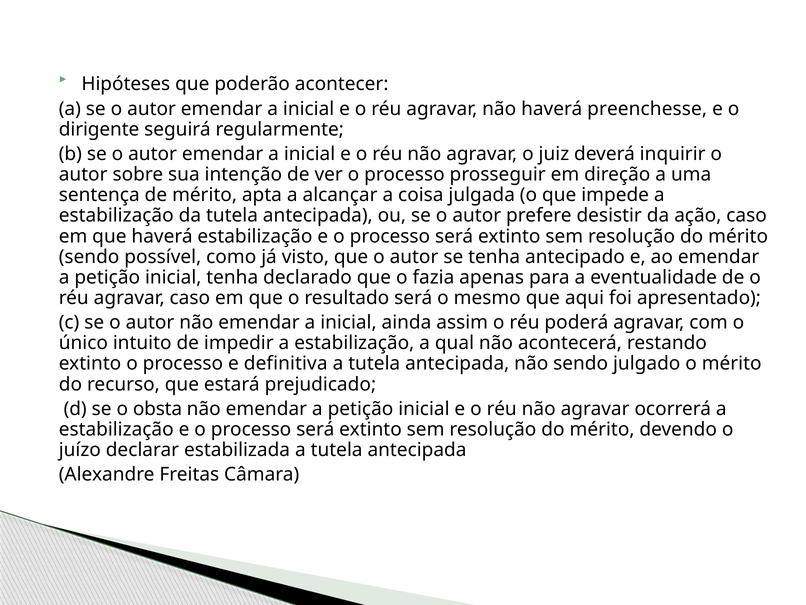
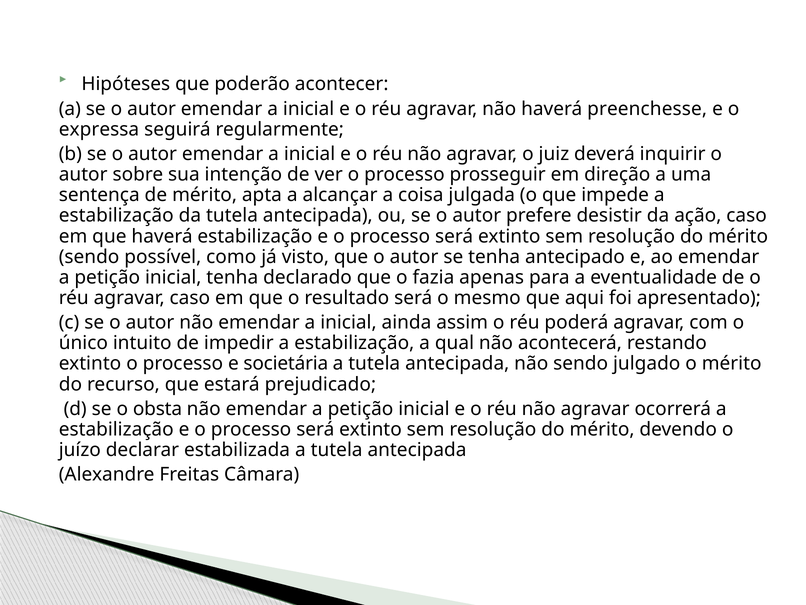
dirigente: dirigente -> expressa
definitiva: definitiva -> societária
